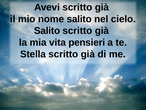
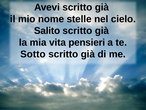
nome salito: salito -> stelle
Stella: Stella -> Sotto
